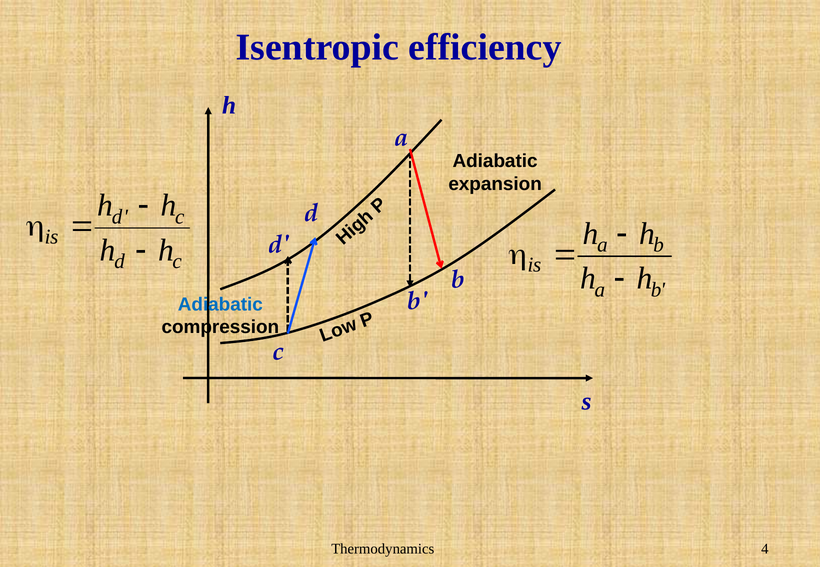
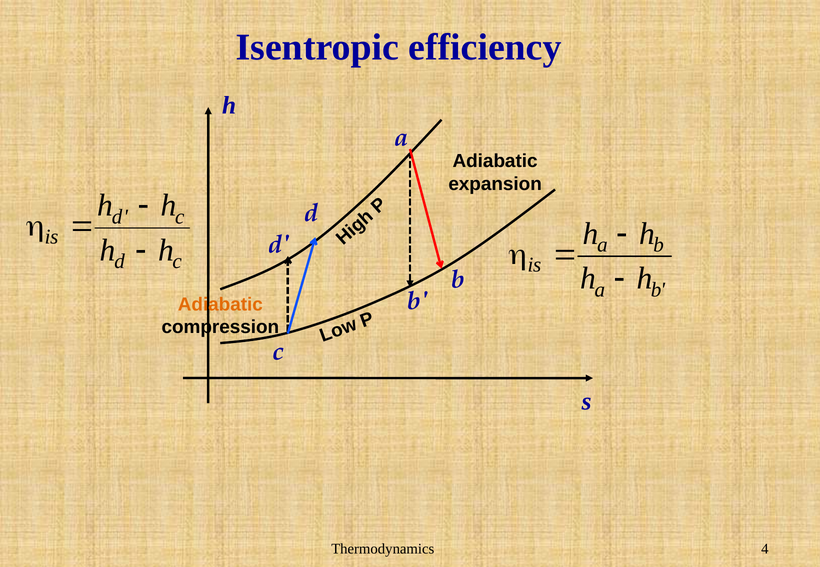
Adiabatic at (220, 305) colour: blue -> orange
